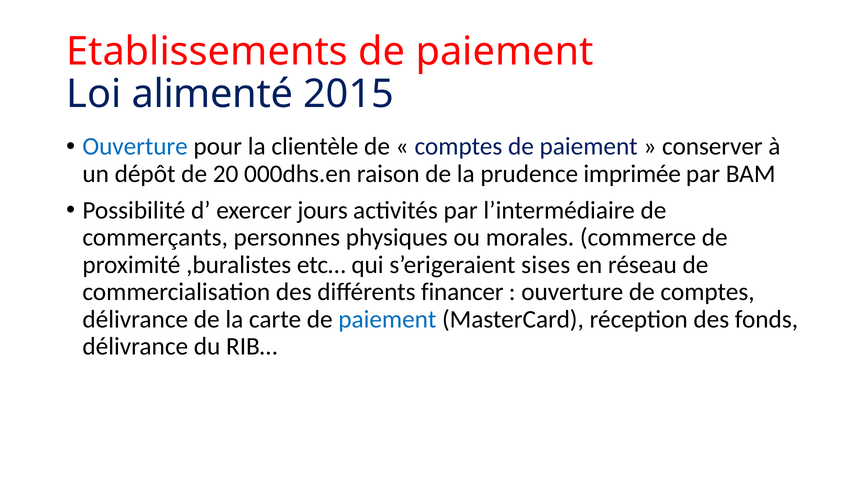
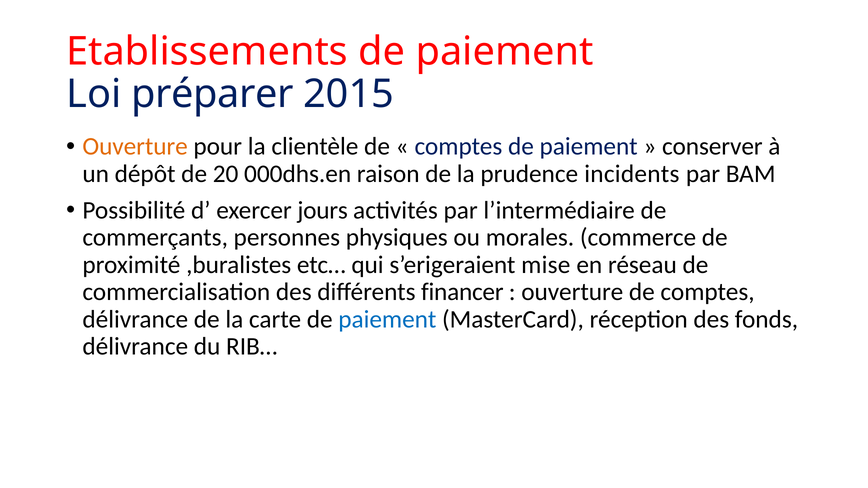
alimenté: alimenté -> préparer
Ouverture at (135, 147) colour: blue -> orange
imprimée: imprimée -> incidents
sises: sises -> mise
